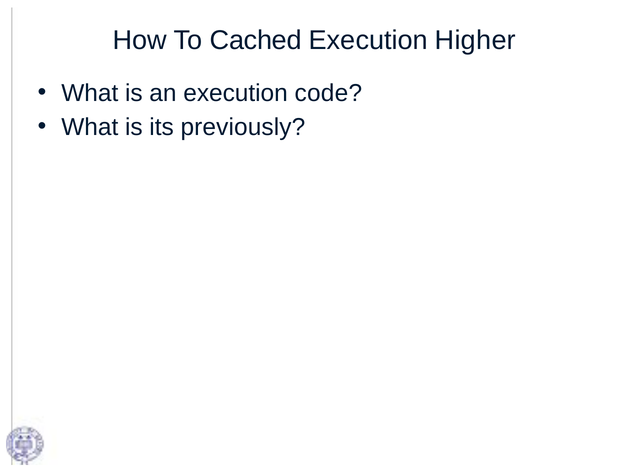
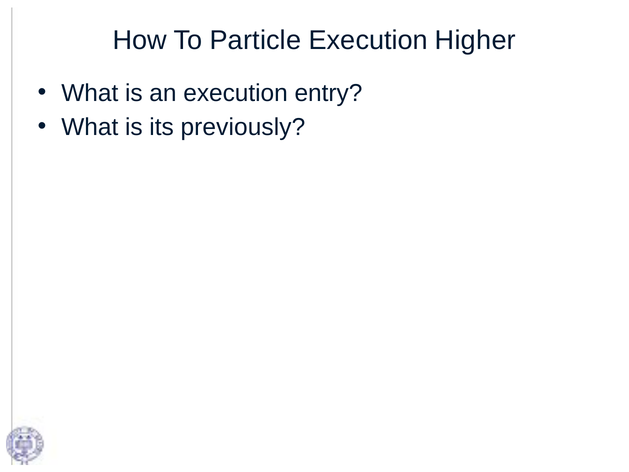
Cached: Cached -> Particle
code: code -> entry
